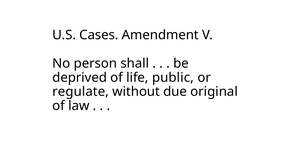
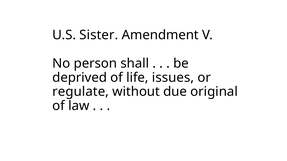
Cases: Cases -> Sister
public: public -> issues
